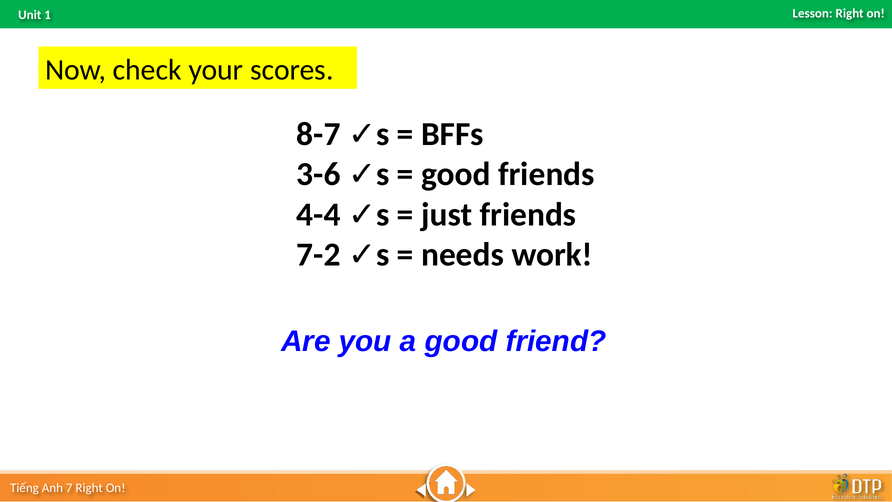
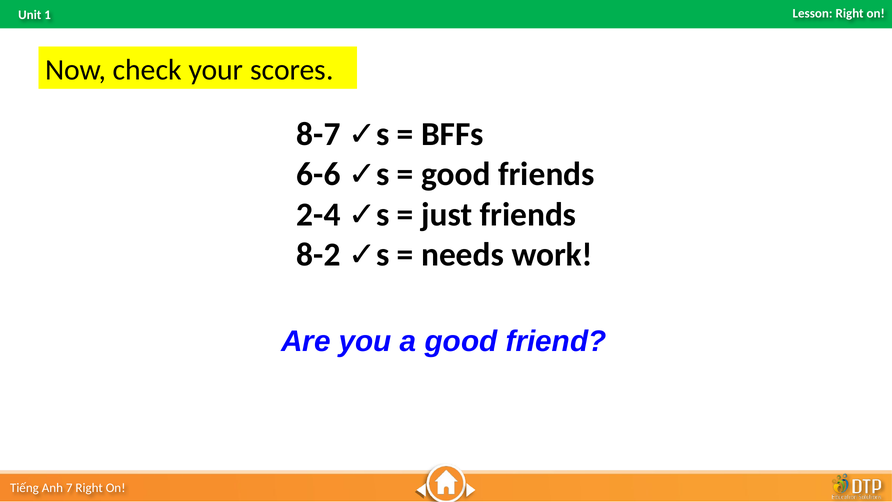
3-6: 3-6 -> 6-6
4-4: 4-4 -> 2-4
7-2: 7-2 -> 8-2
